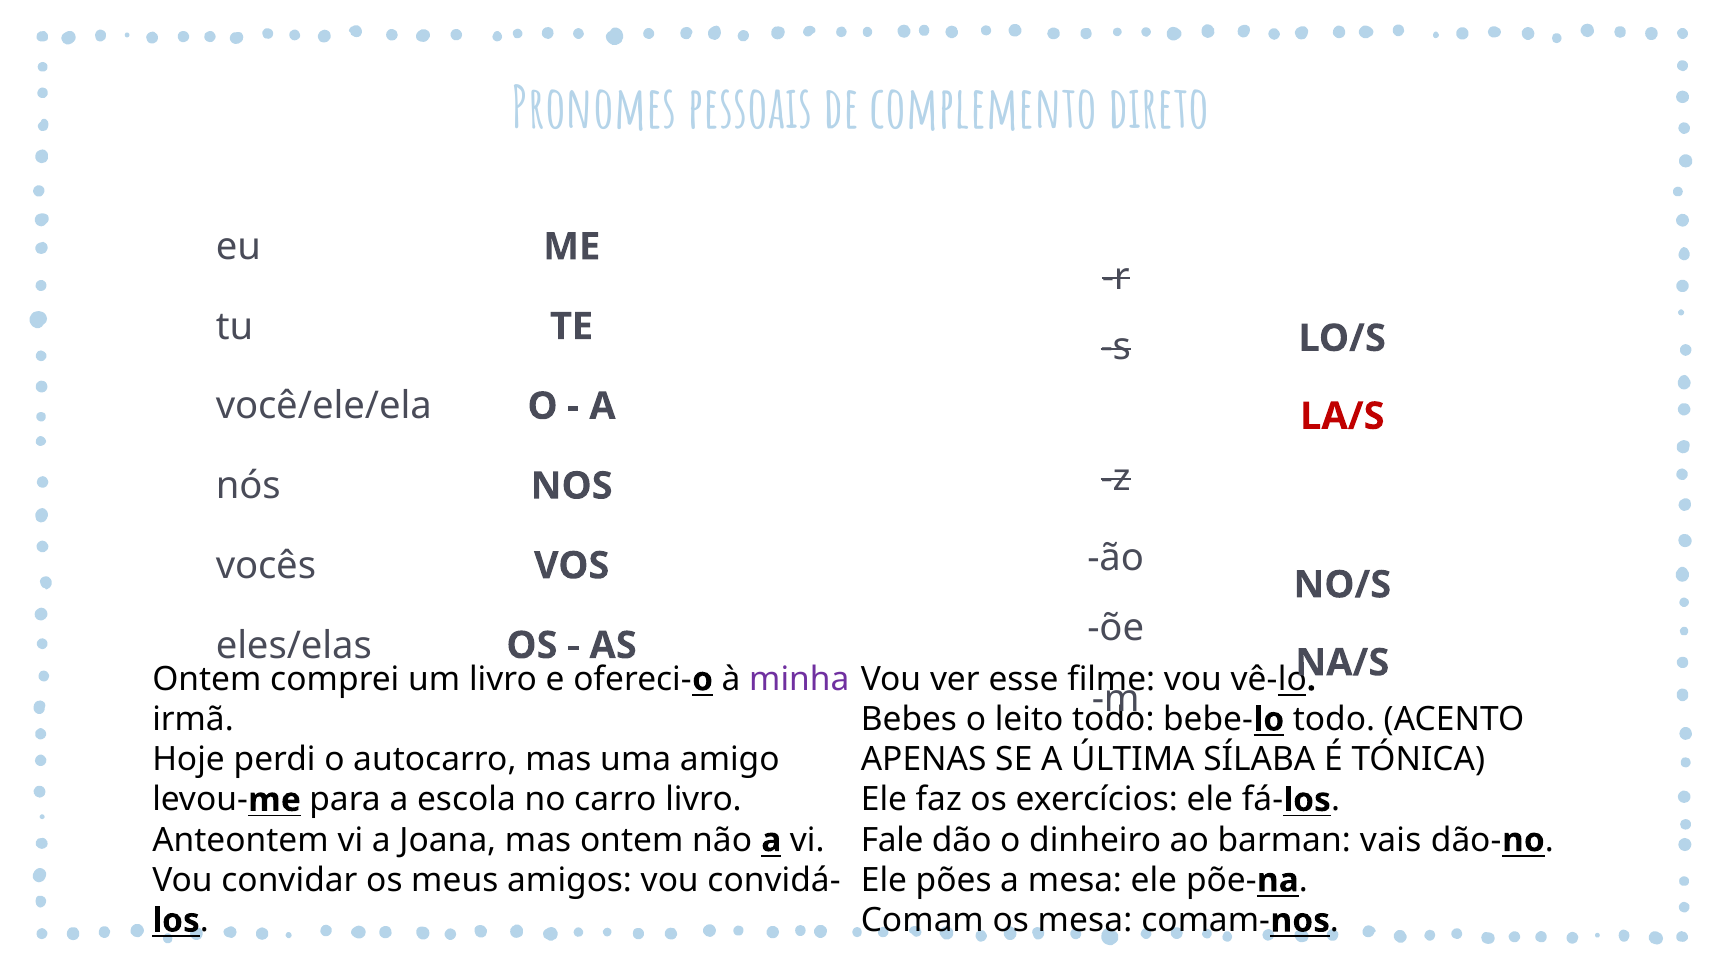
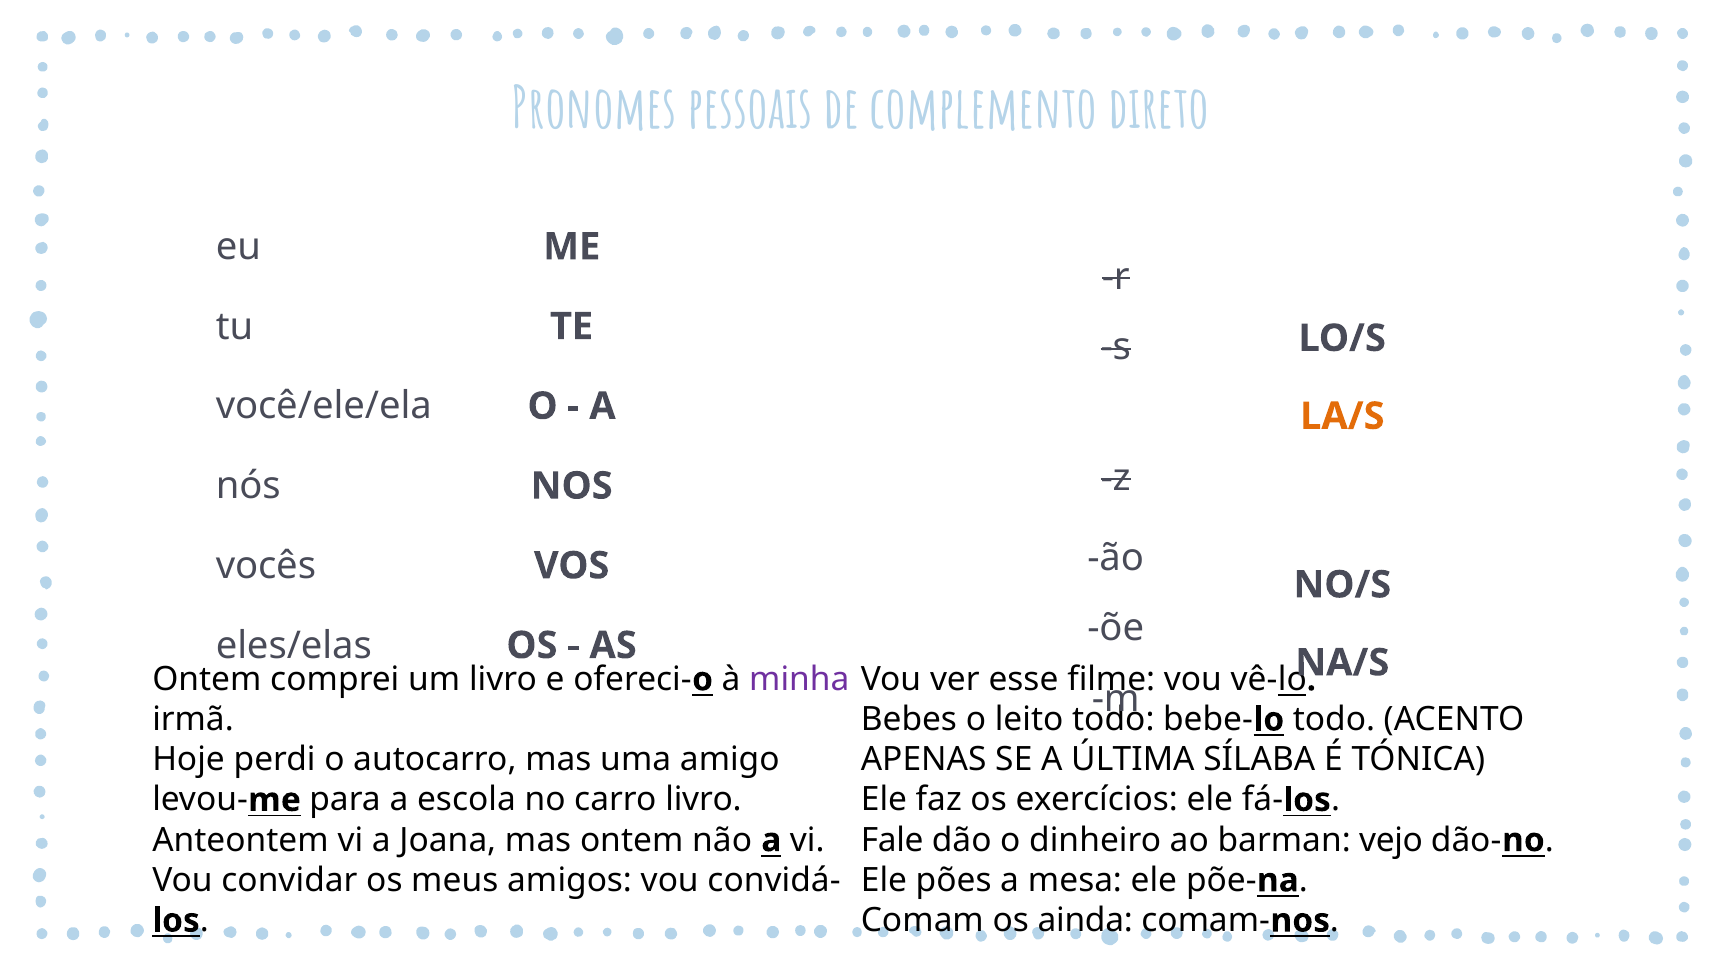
LA/S colour: red -> orange
vais: vais -> vejo
os mesa: mesa -> ainda
